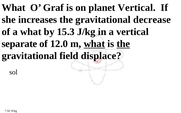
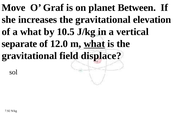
What at (14, 8): What -> Move
planet Vertical: Vertical -> Between
decrease: decrease -> elevation
15.3: 15.3 -> 10.5
the at (123, 44) underline: present -> none
